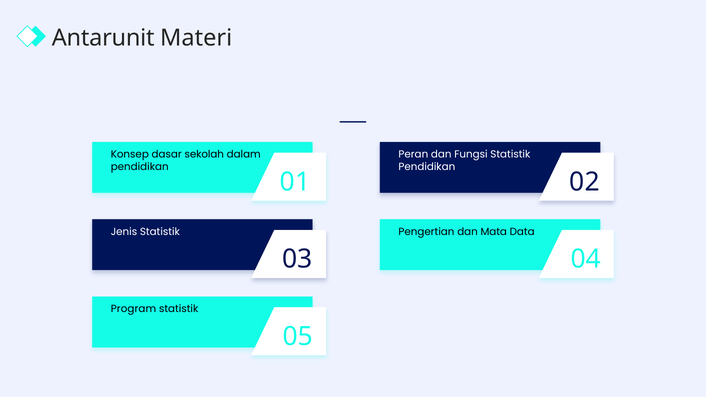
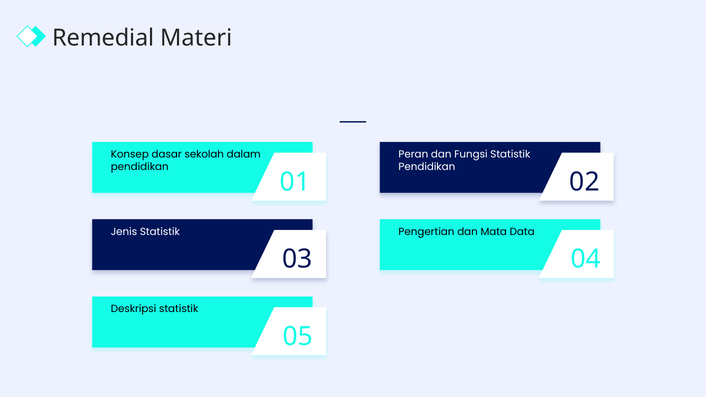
Antarunit: Antarunit -> Remedial
Program: Program -> Deskripsi
